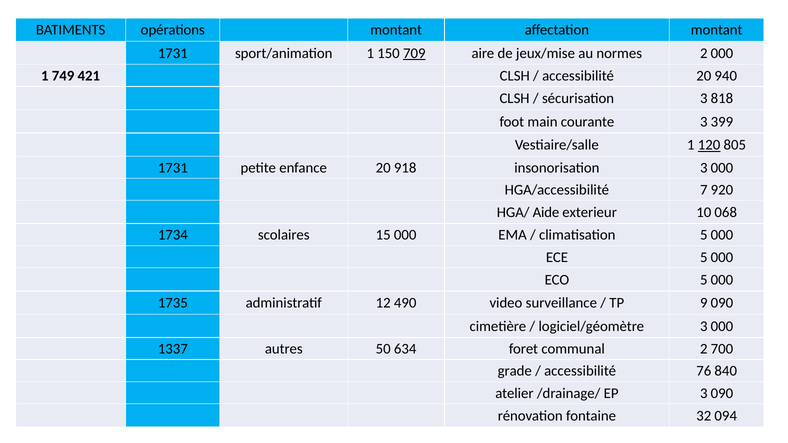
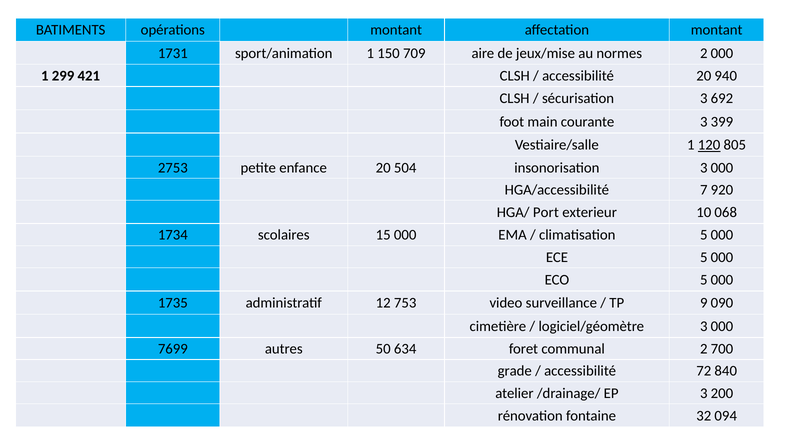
709 underline: present -> none
749: 749 -> 299
818: 818 -> 692
1731 at (173, 168): 1731 -> 2753
918: 918 -> 504
Aide: Aide -> Port
490: 490 -> 753
1337: 1337 -> 7699
76: 76 -> 72
3 090: 090 -> 200
